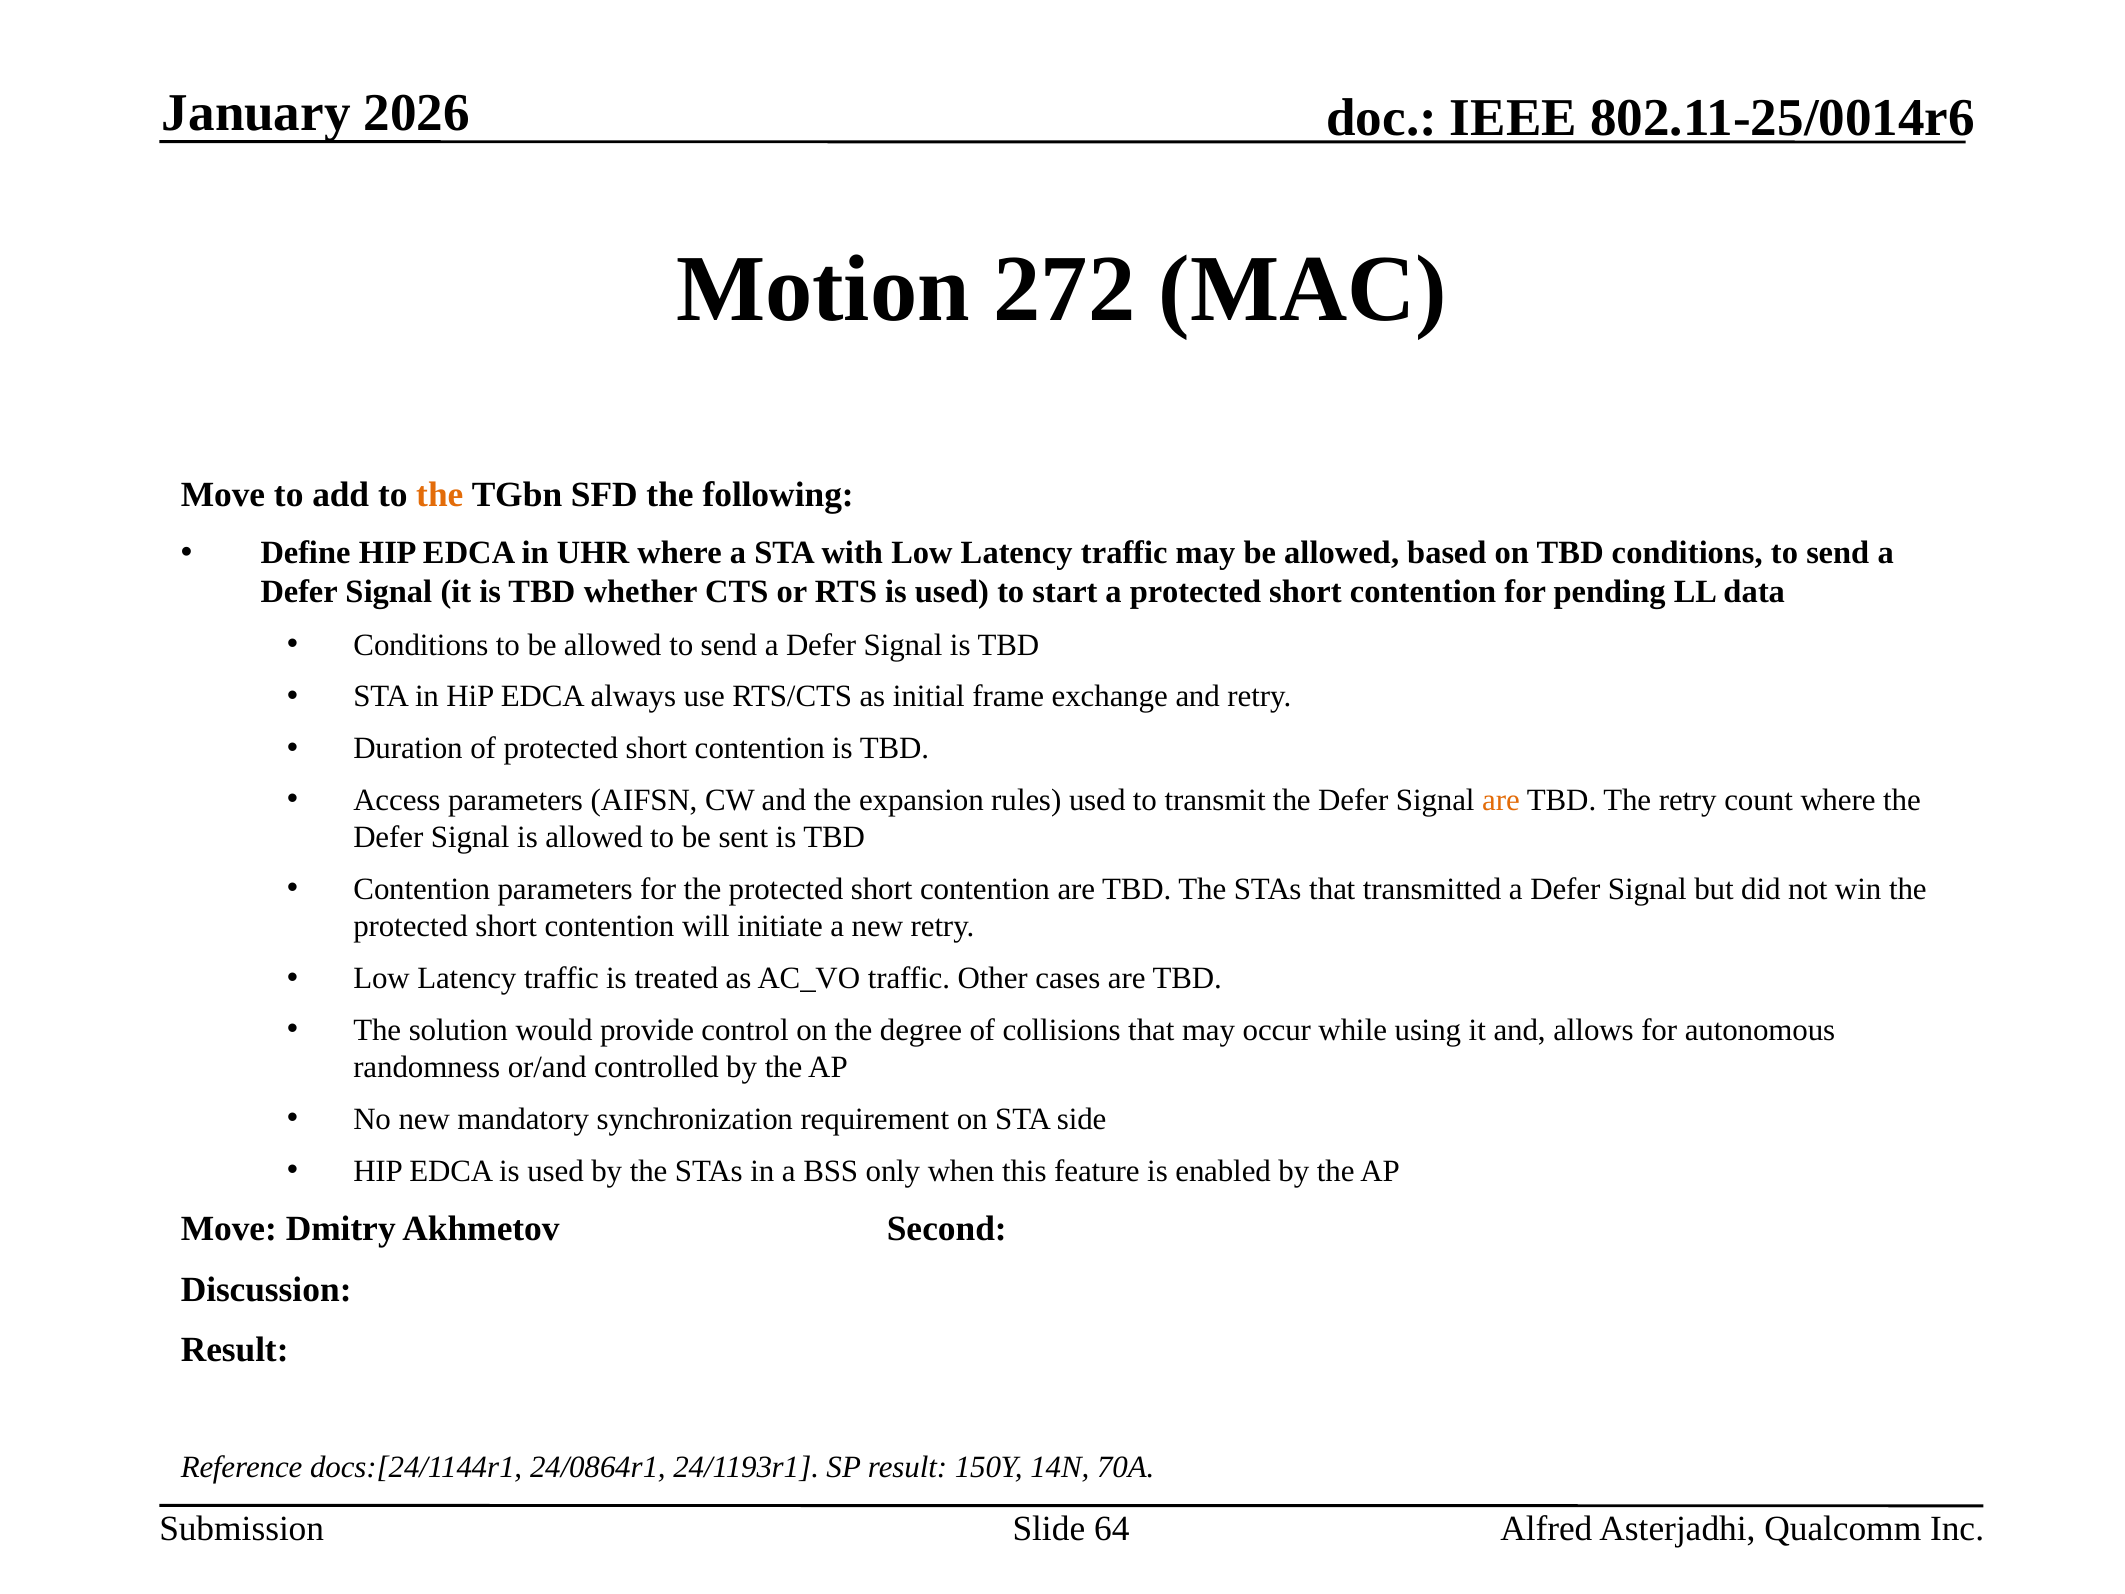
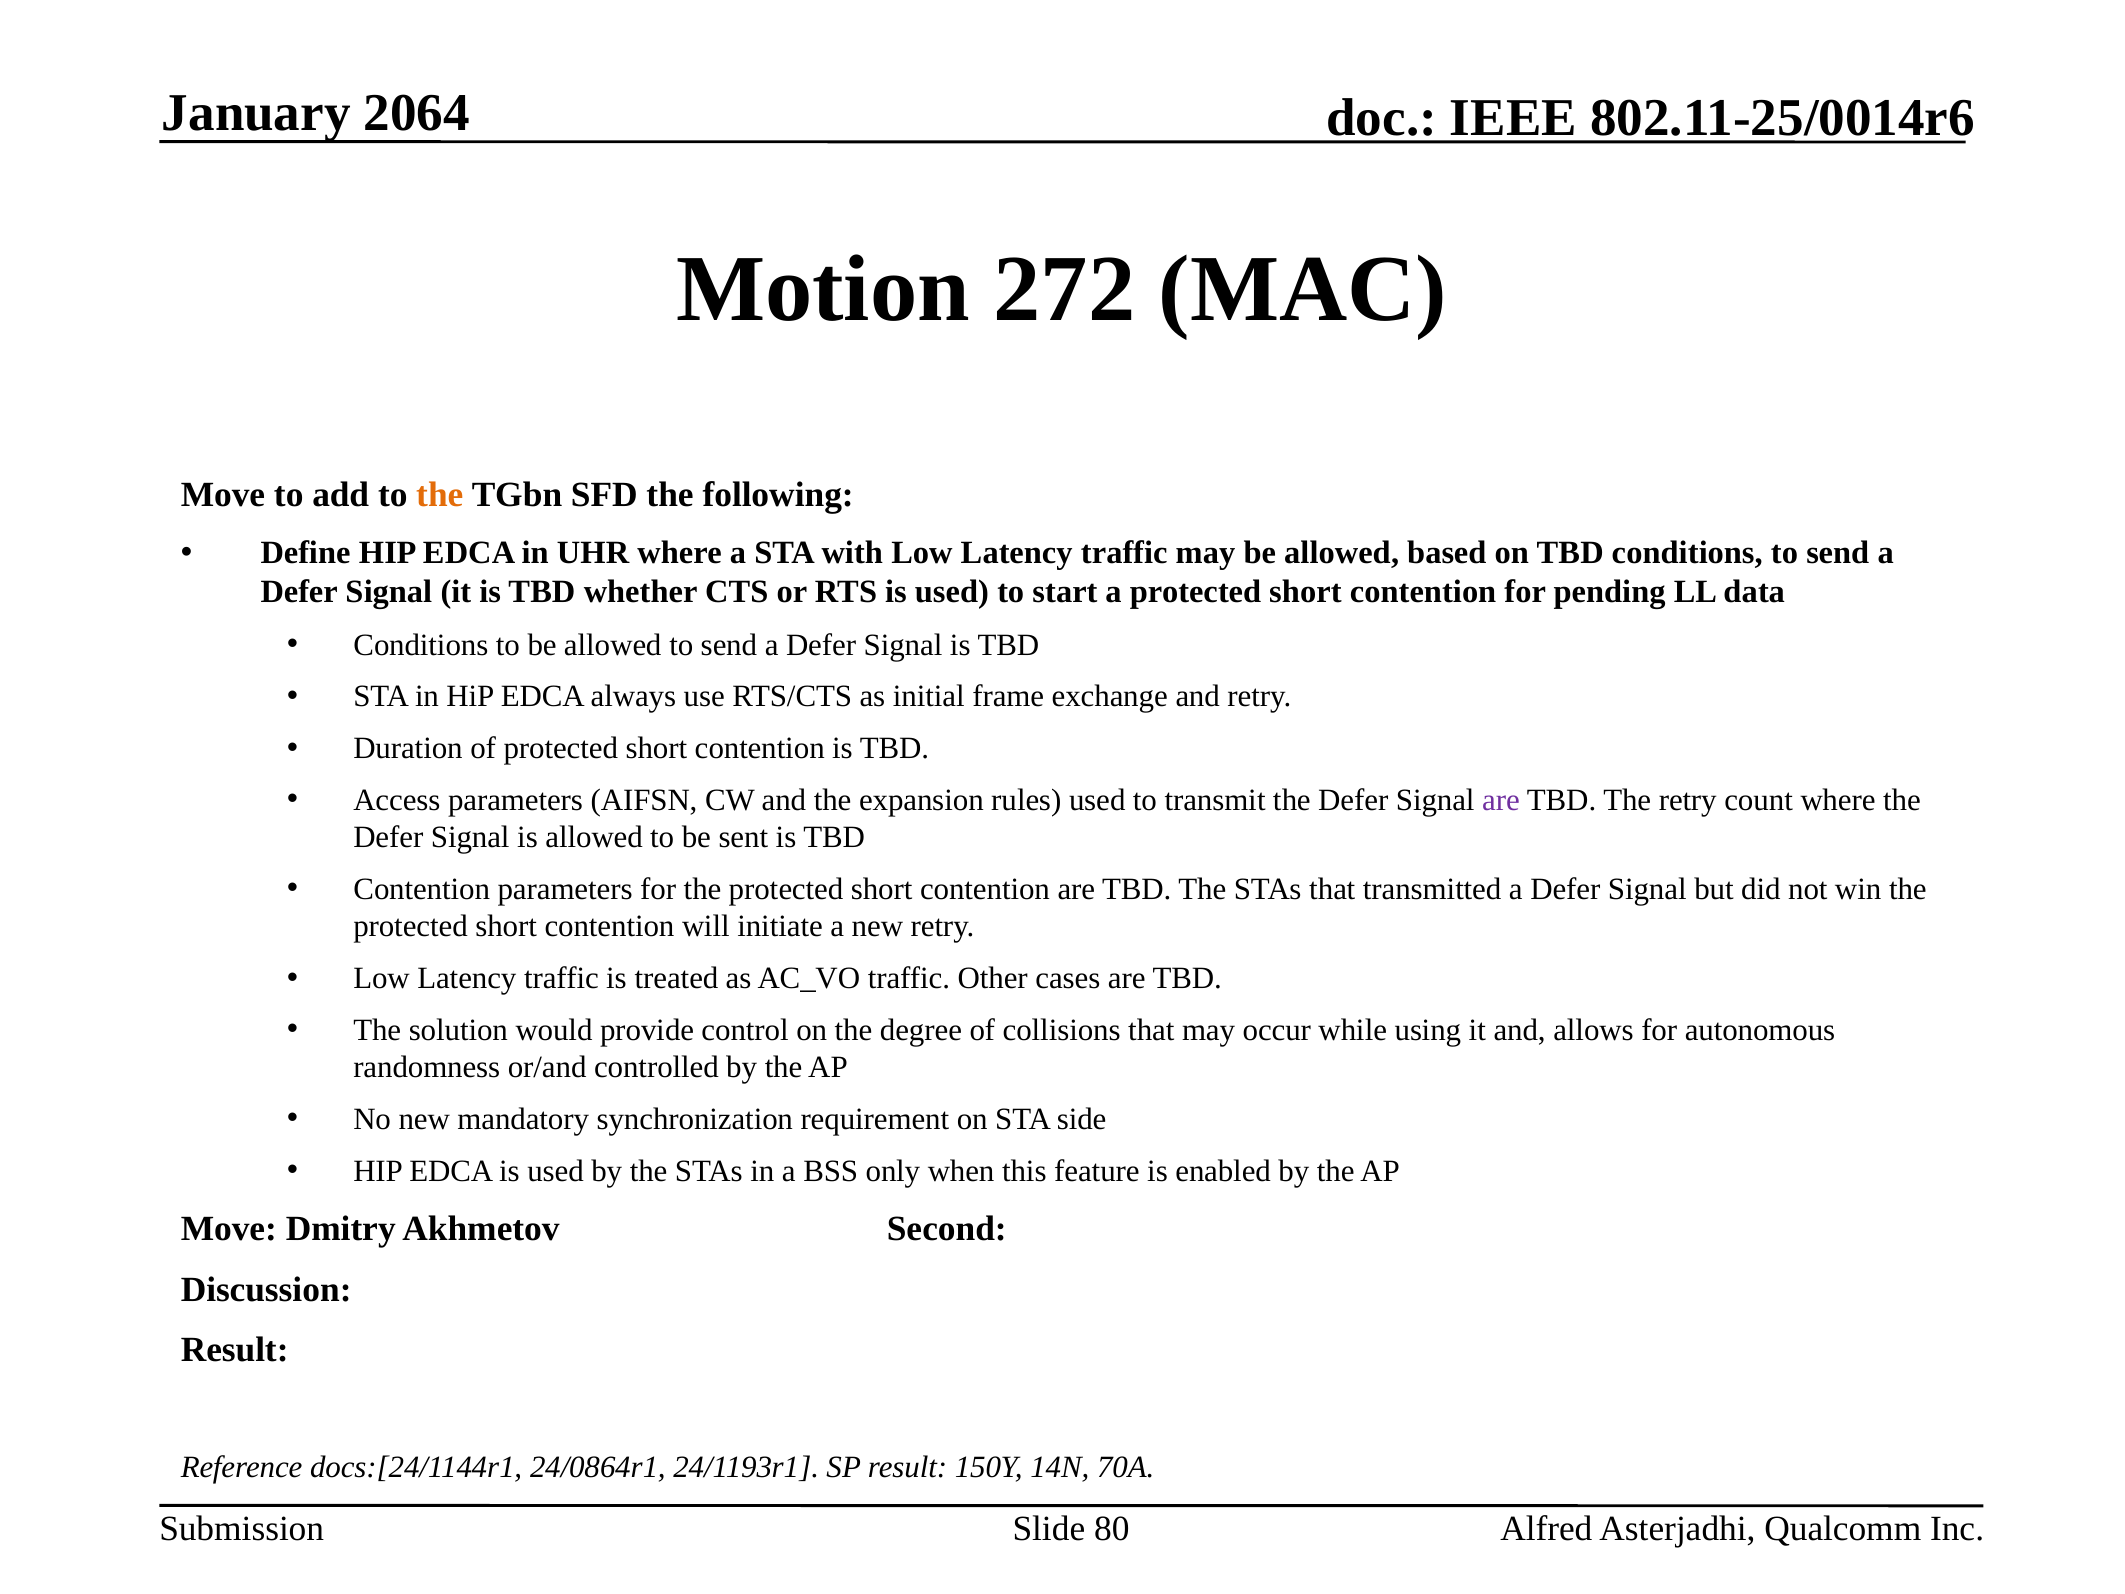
2026: 2026 -> 2064
are at (1501, 800) colour: orange -> purple
64: 64 -> 80
